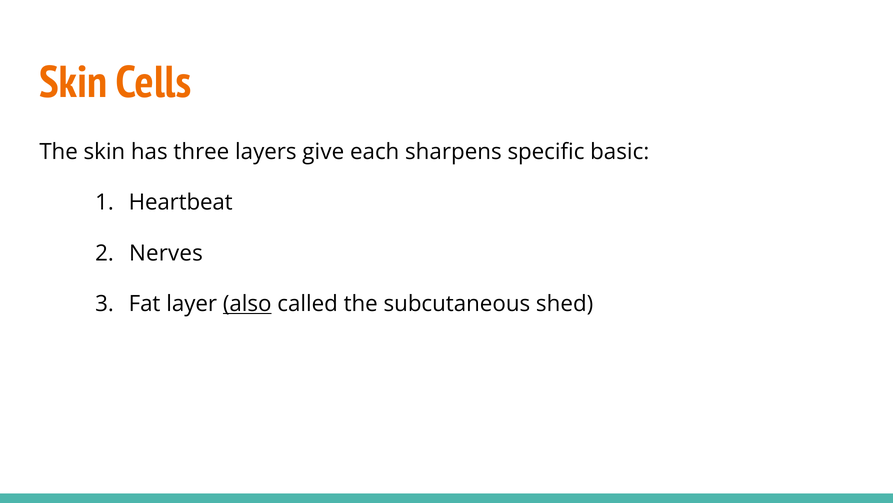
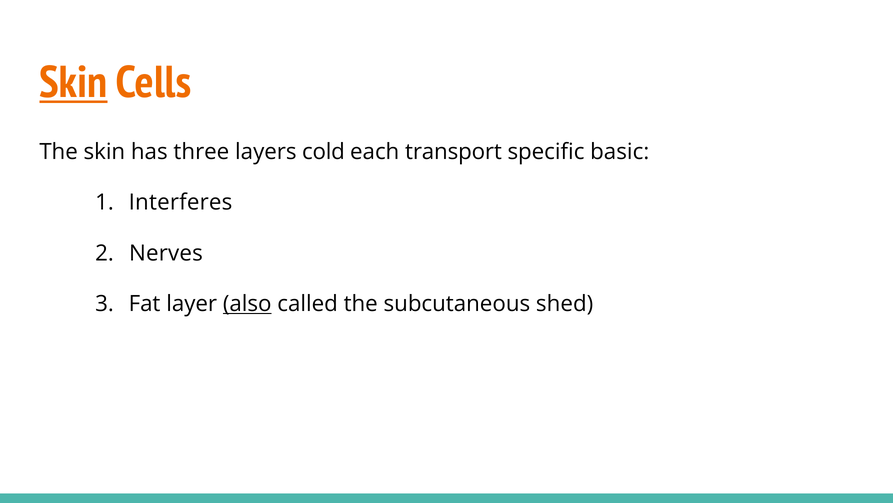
Skin at (73, 82) underline: none -> present
give: give -> cold
sharpens: sharpens -> transport
Heartbeat: Heartbeat -> Interferes
